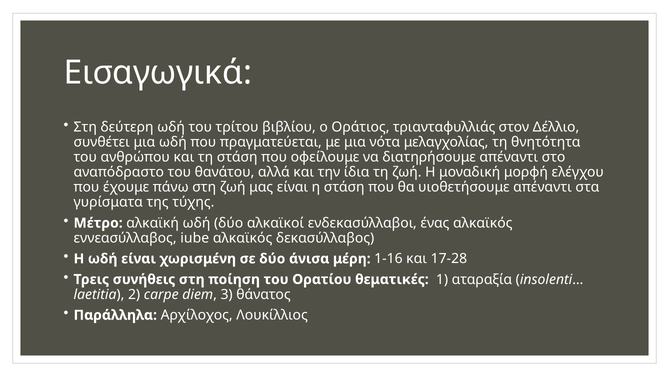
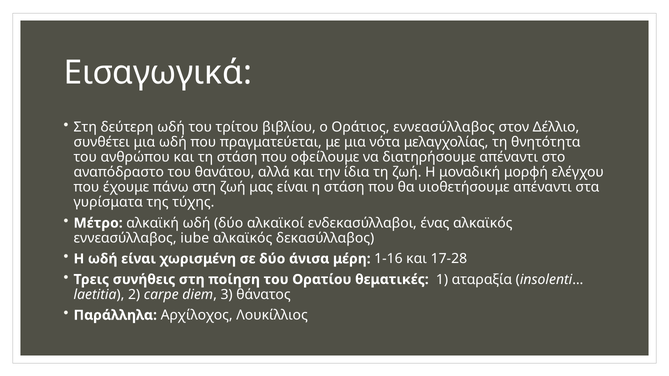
Οράτιος τριανταφυλλιάς: τριανταφυλλιάς -> εννεασύλλαβος
